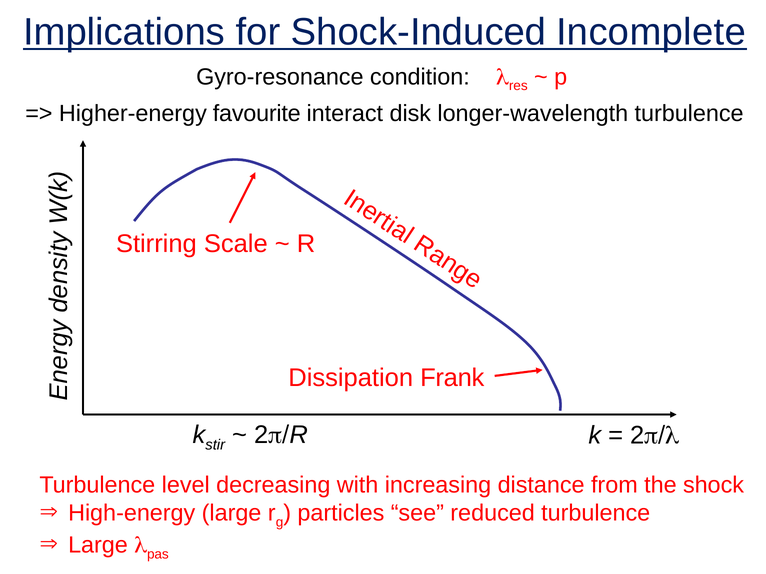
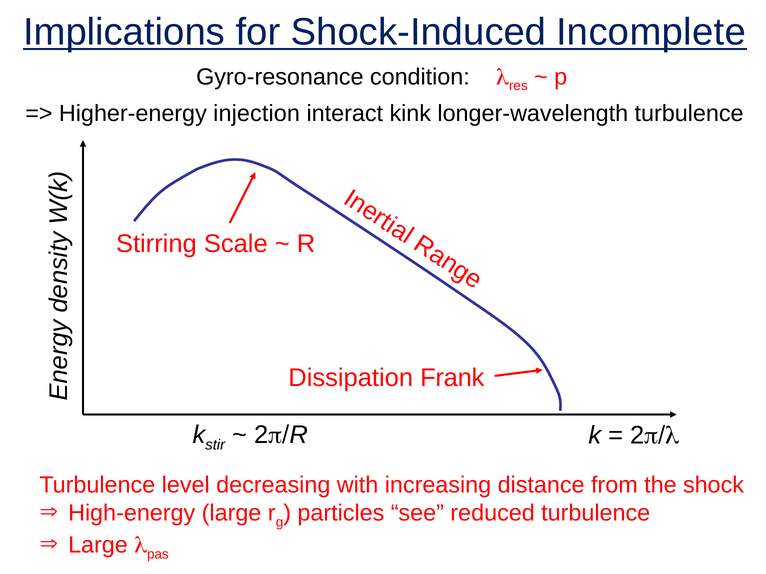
favourite: favourite -> injection
disk: disk -> kink
